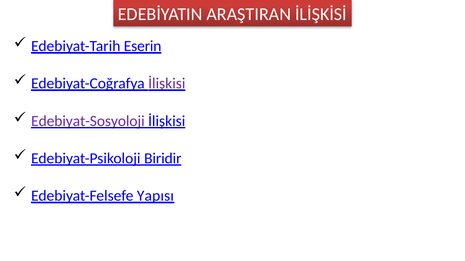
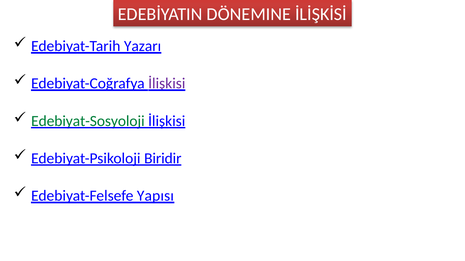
ARAŞTIRAN: ARAŞTIRAN -> DÖNEMINE
Eserin: Eserin -> Yazarı
Edebiyat-Sosyoloji colour: purple -> green
